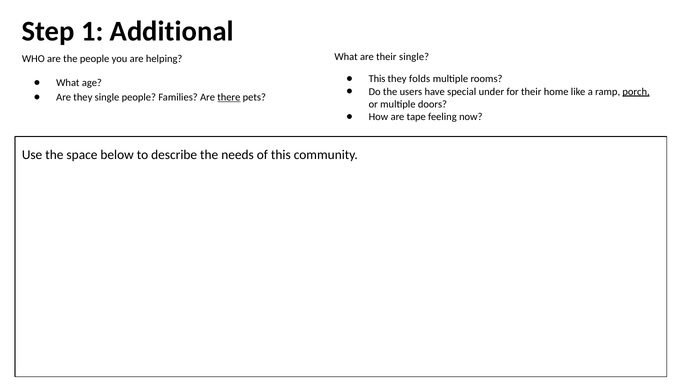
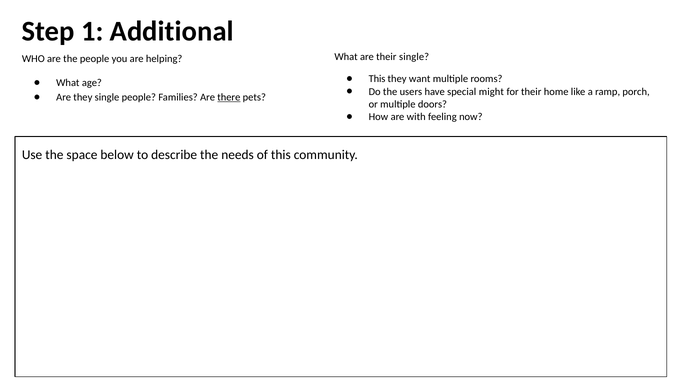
folds: folds -> want
under: under -> might
porch underline: present -> none
tape: tape -> with
